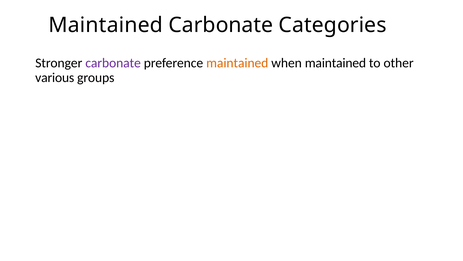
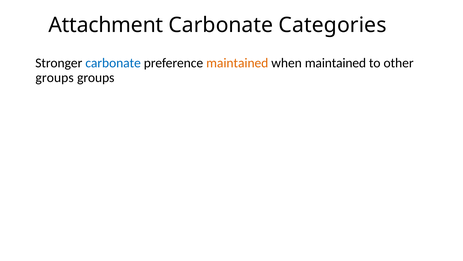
Maintained at (106, 25): Maintained -> Attachment
carbonate at (113, 63) colour: purple -> blue
various at (55, 78): various -> groups
